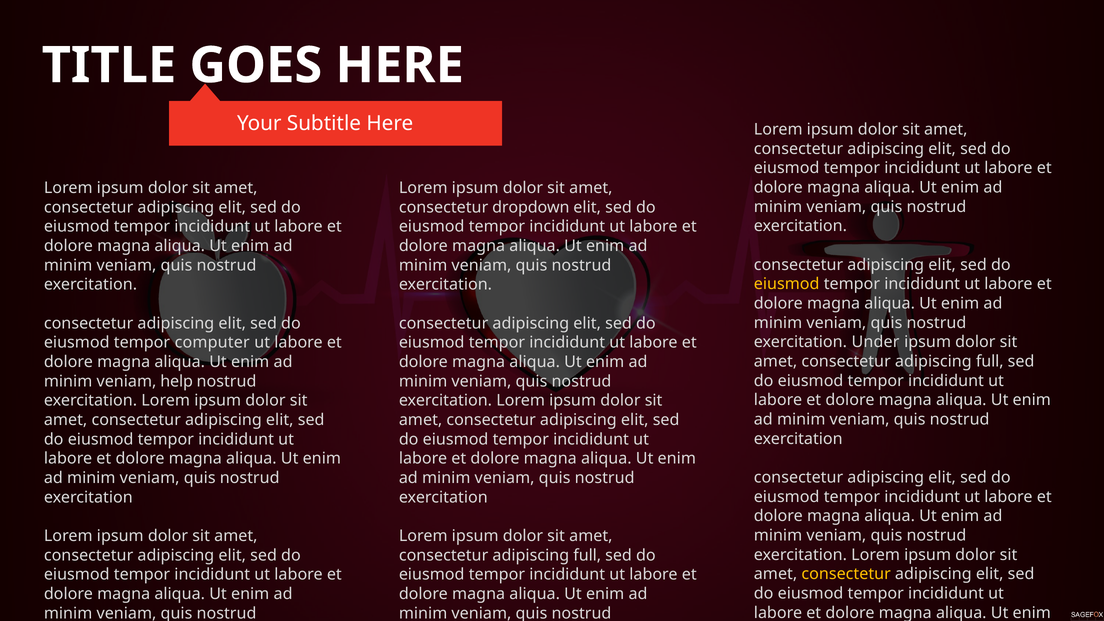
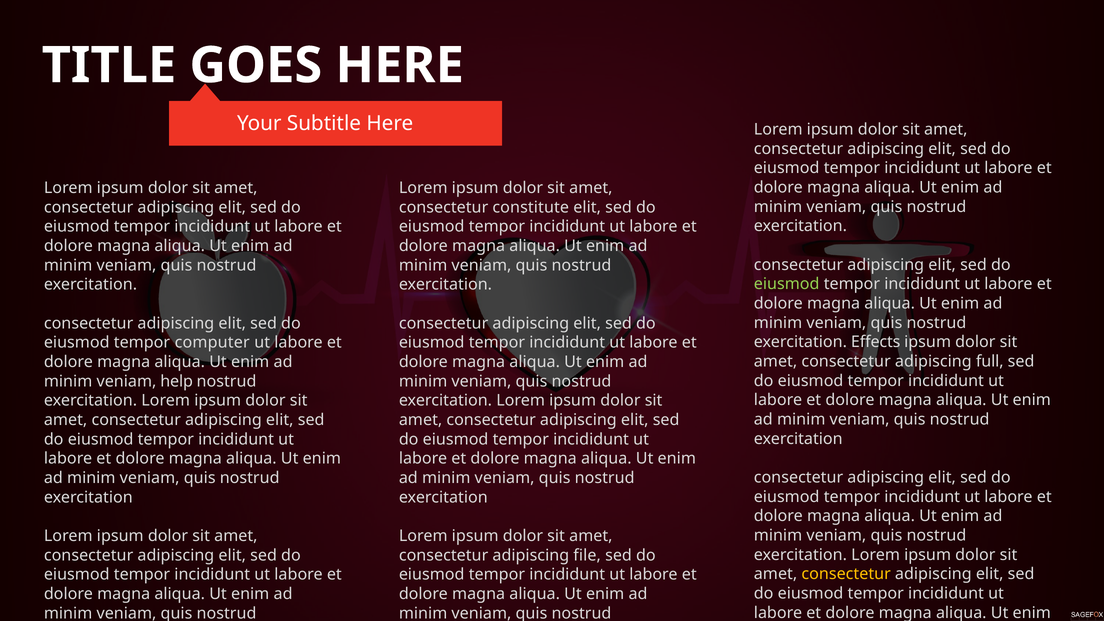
dropdown: dropdown -> constitute
eiusmod at (787, 284) colour: yellow -> light green
Under: Under -> Effects
full at (587, 555): full -> file
